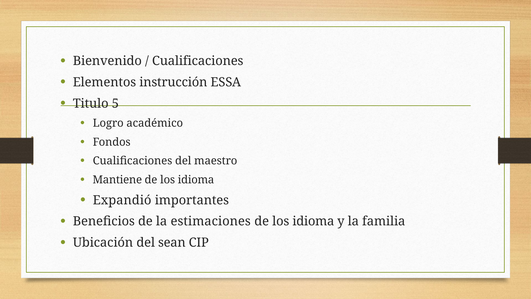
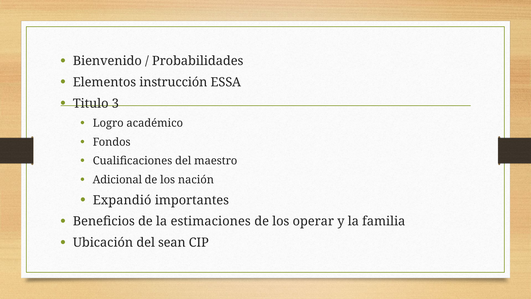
Cualificaciones at (198, 61): Cualificaciones -> Probabilidades
5: 5 -> 3
Mantiene: Mantiene -> Adicional
idioma at (196, 180): idioma -> nación
idioma at (313, 221): idioma -> operar
